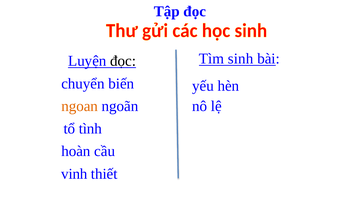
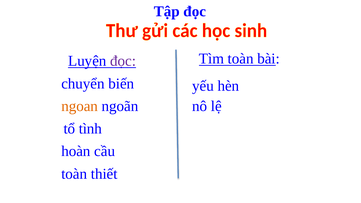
đọc at (123, 61) colour: black -> purple
Tìm sinh: sinh -> toàn
vinh at (74, 174): vinh -> toàn
